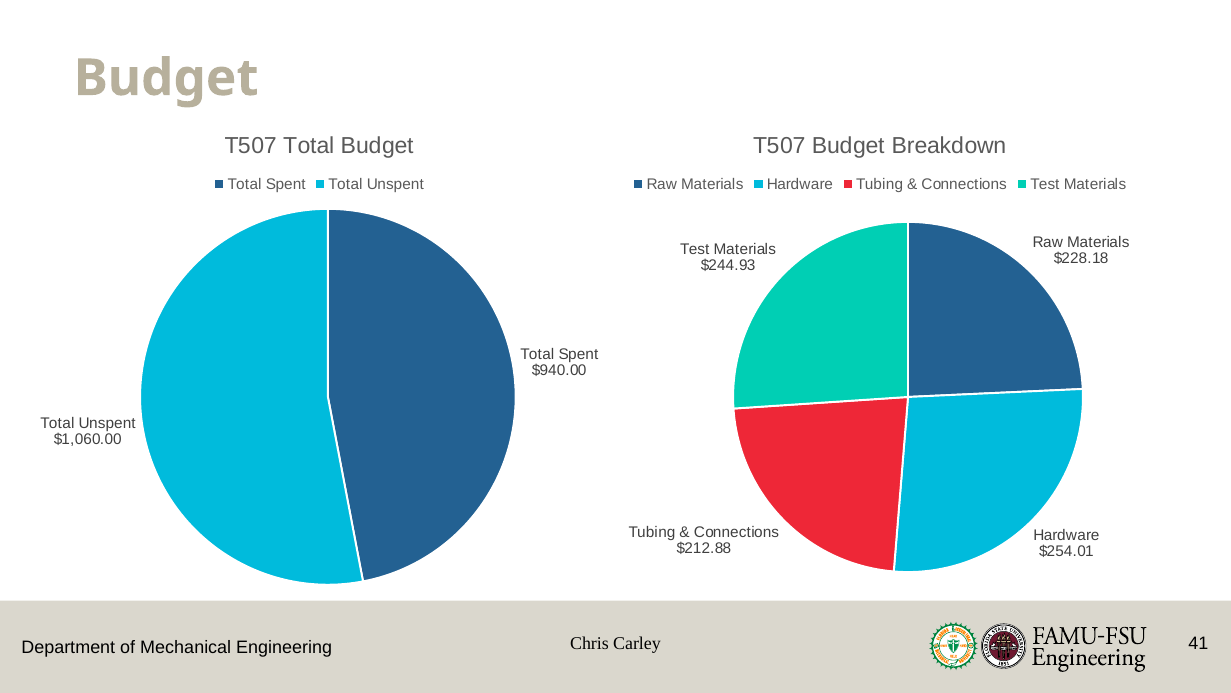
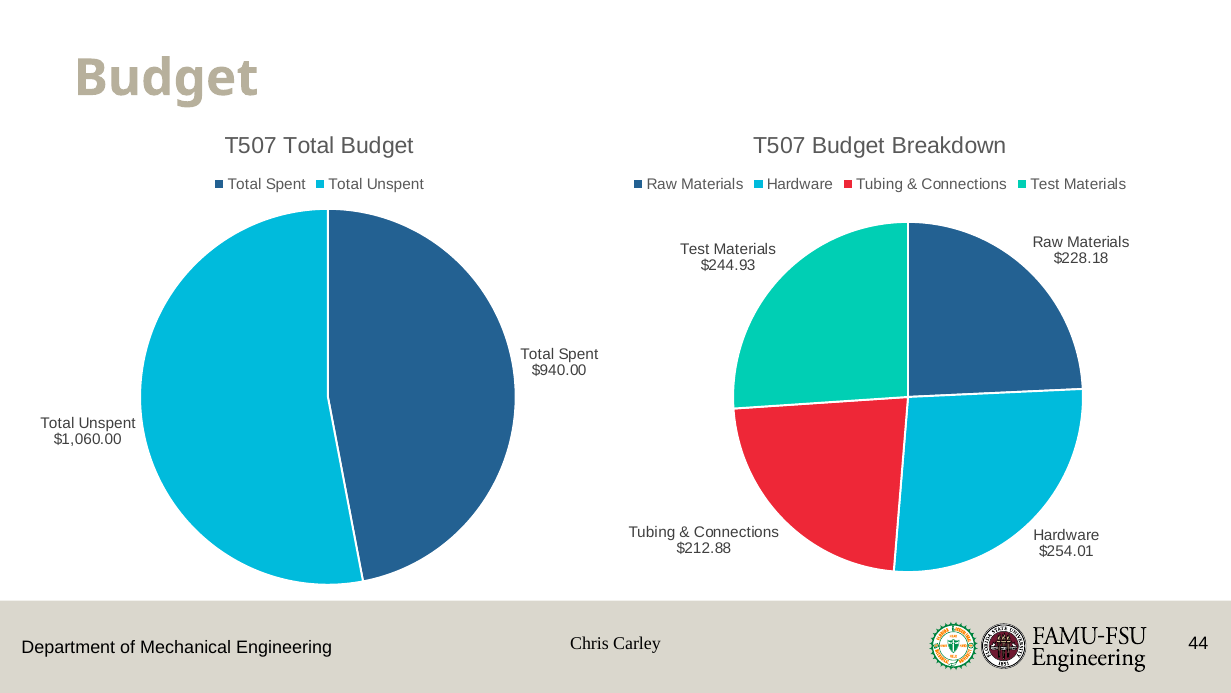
41: 41 -> 44
